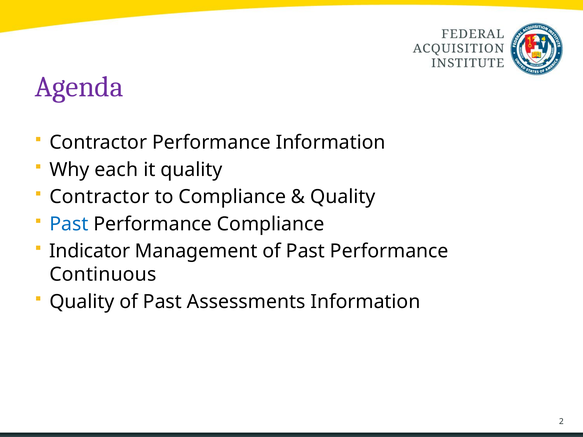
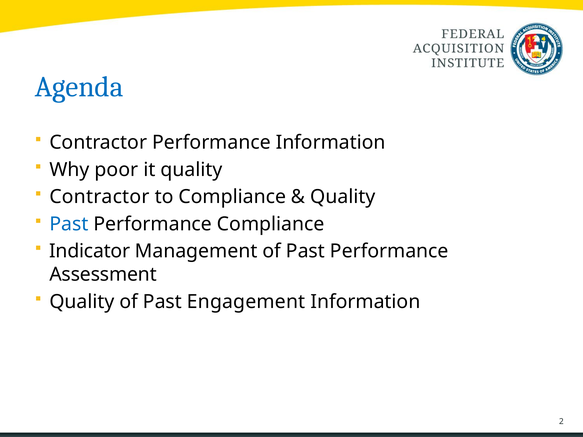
Agenda colour: purple -> blue
each: each -> poor
Continuous: Continuous -> Assessment
Assessments: Assessments -> Engagement
